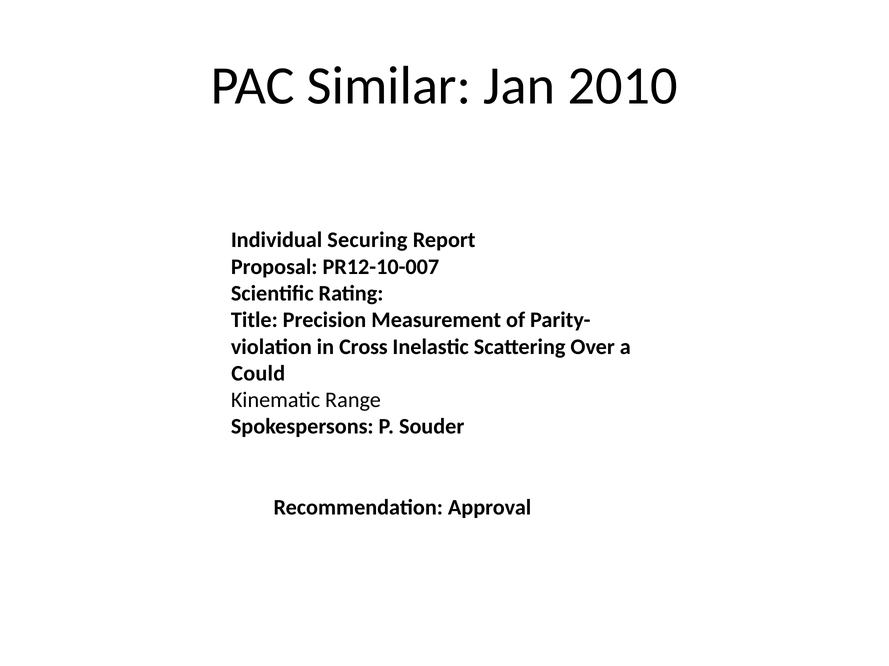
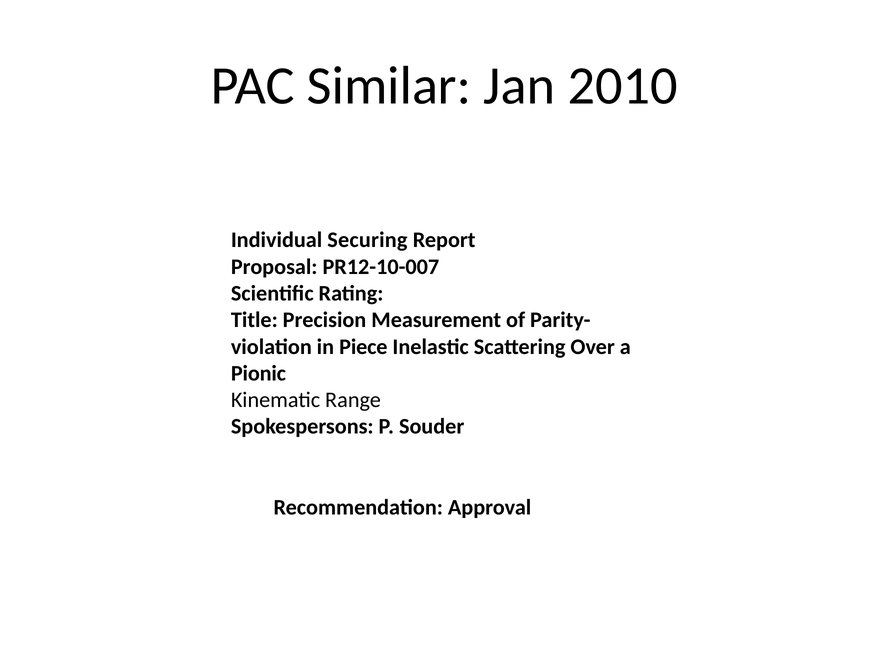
Cross: Cross -> Piece
Could: Could -> Pionic
